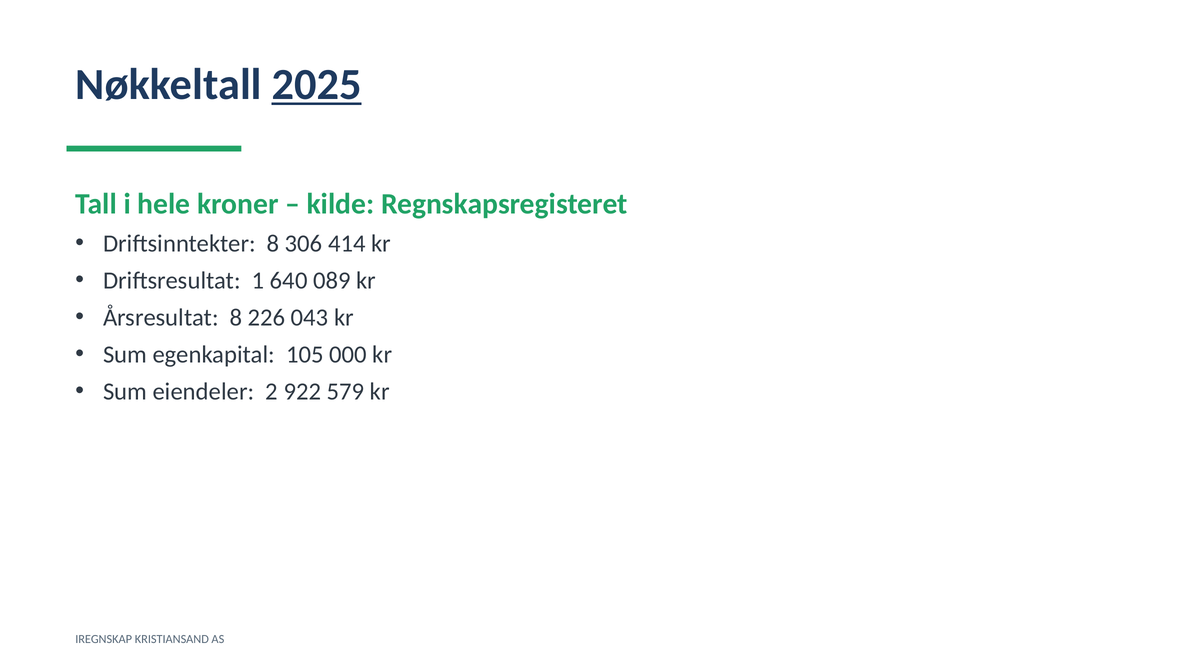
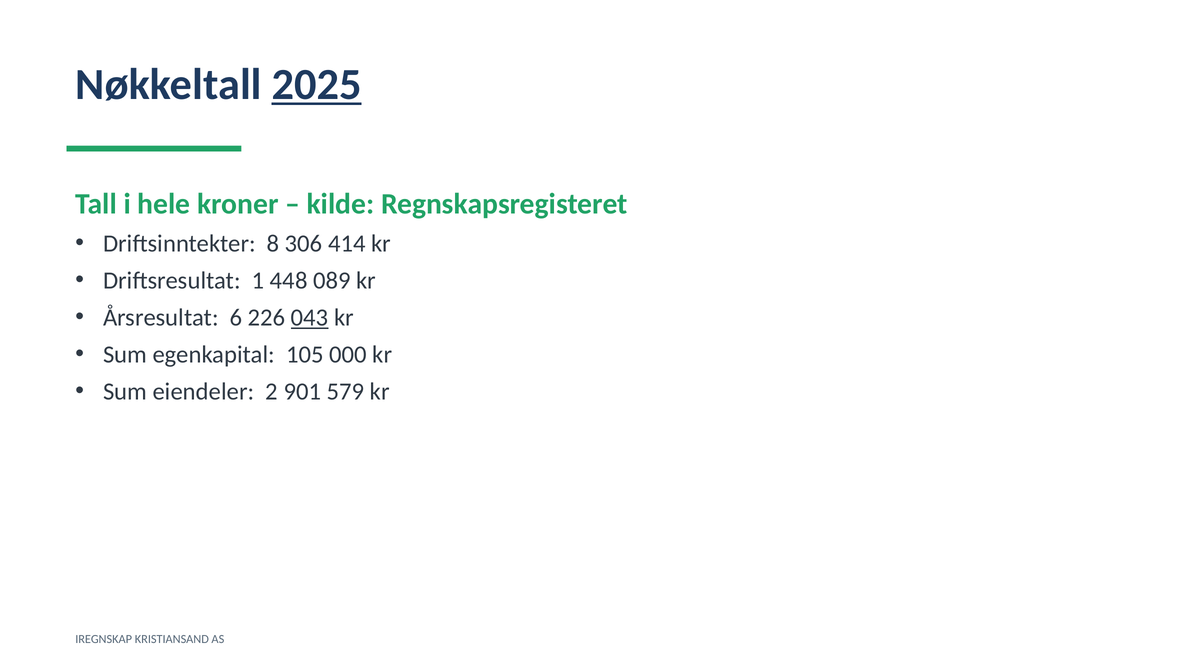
640: 640 -> 448
Årsresultat 8: 8 -> 6
043 underline: none -> present
922: 922 -> 901
